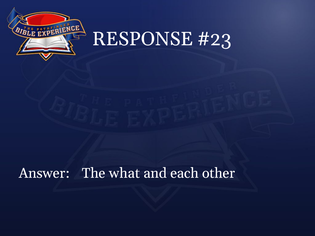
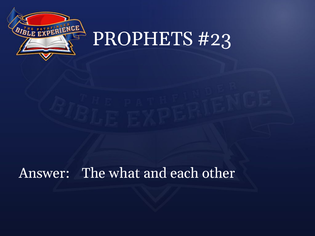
RESPONSE: RESPONSE -> PROPHETS
